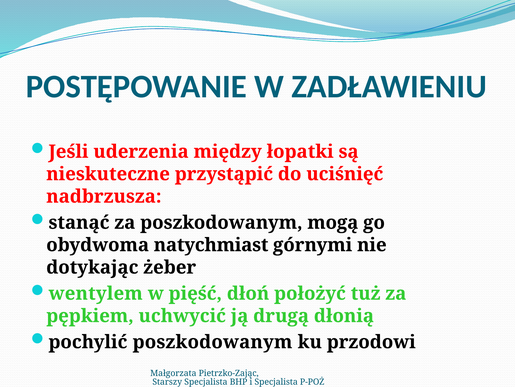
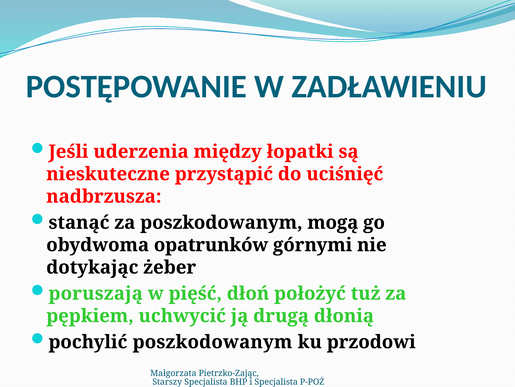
natychmiast: natychmiast -> opatrunków
wentylem: wentylem -> poruszają
